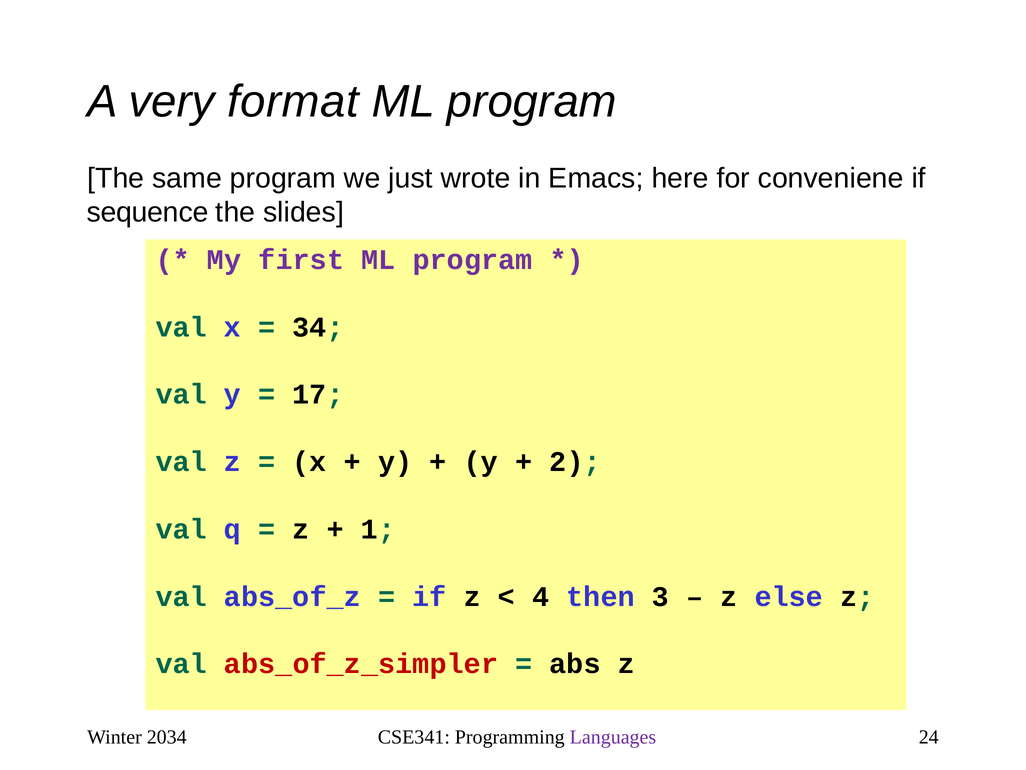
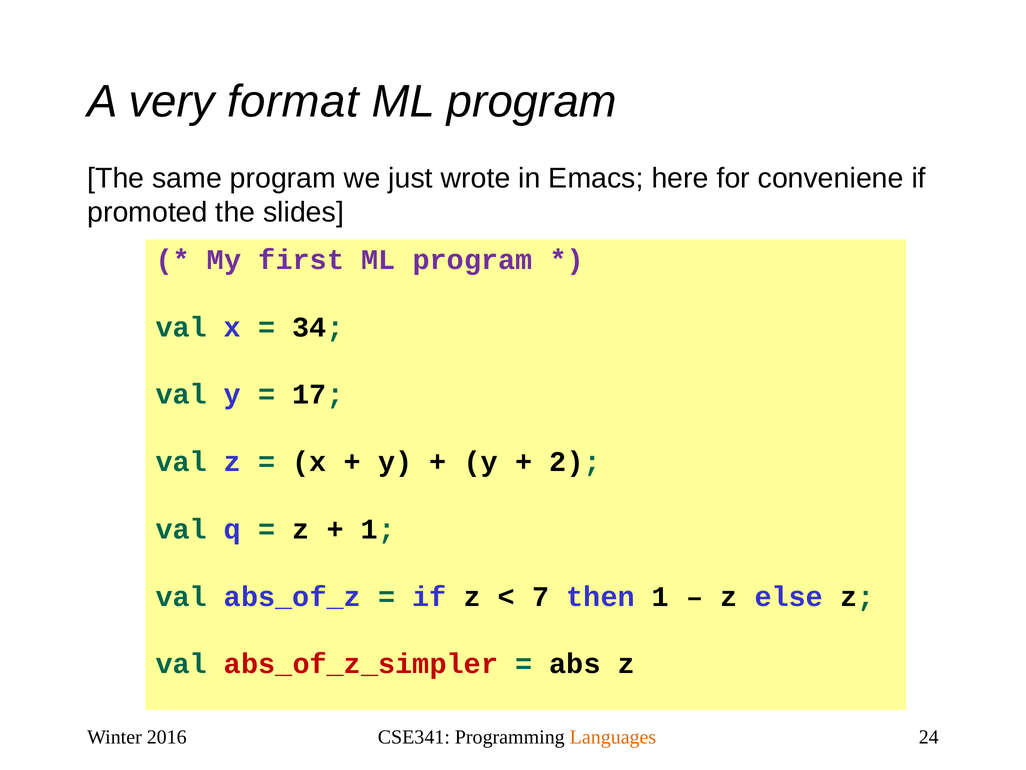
sequence: sequence -> promoted
4: 4 -> 7
then 3: 3 -> 1
2034: 2034 -> 2016
Languages colour: purple -> orange
